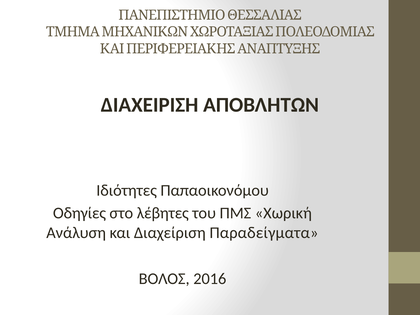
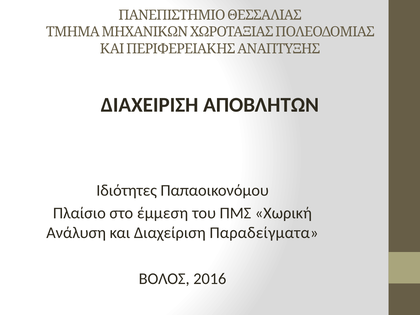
Οδηγίες: Οδηγίες -> Πλαίσιο
λέβητες: λέβητες -> έμμεση
